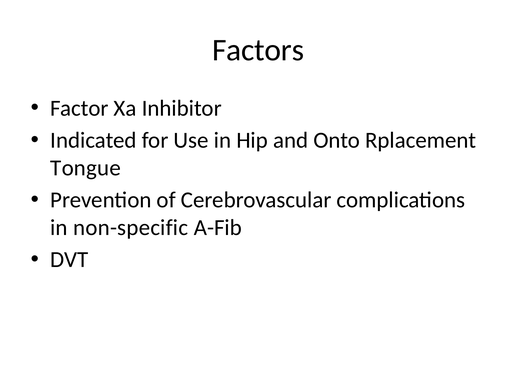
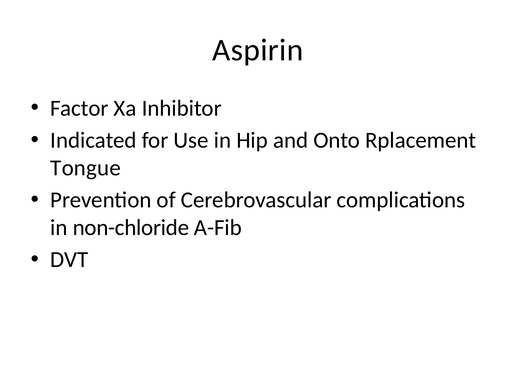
Factors: Factors -> Aspirin
non-specific: non-specific -> non-chloride
